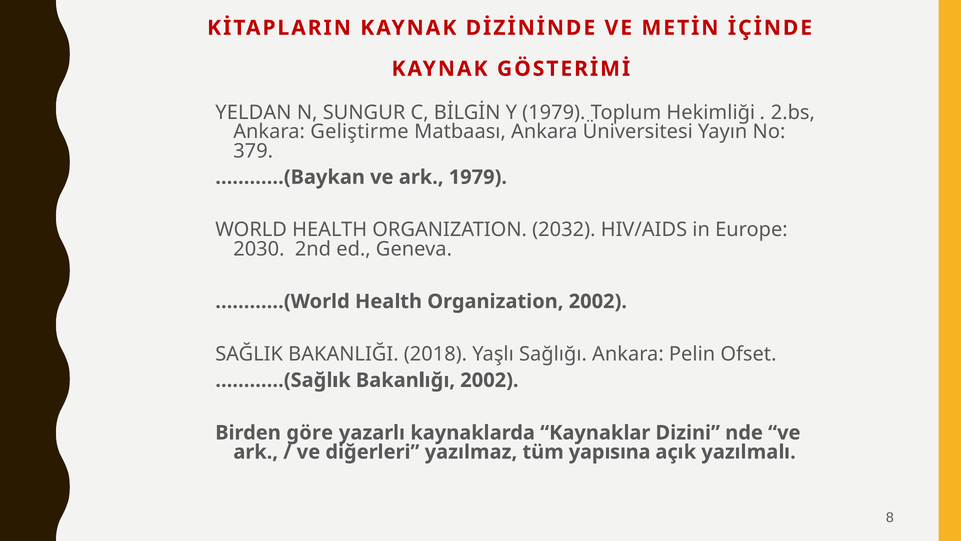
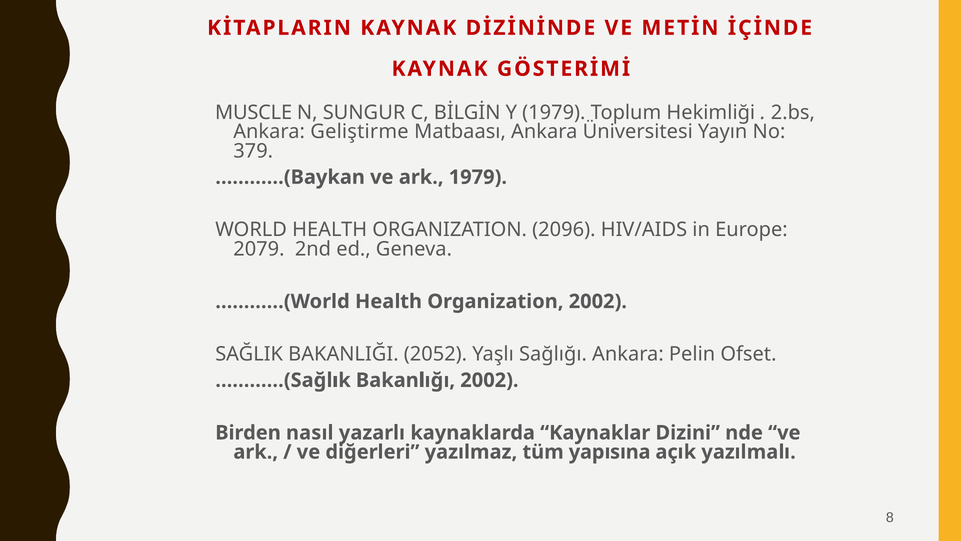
YELDAN: YELDAN -> MUSCLE
2032: 2032 -> 2096
2030: 2030 -> 2079
2018: 2018 -> 2052
göre: göre -> nasıl
